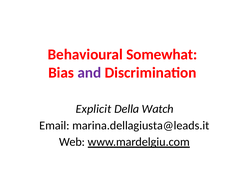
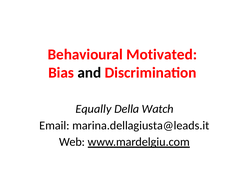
Somewhat: Somewhat -> Motivated
and colour: purple -> black
Explicit: Explicit -> Equally
